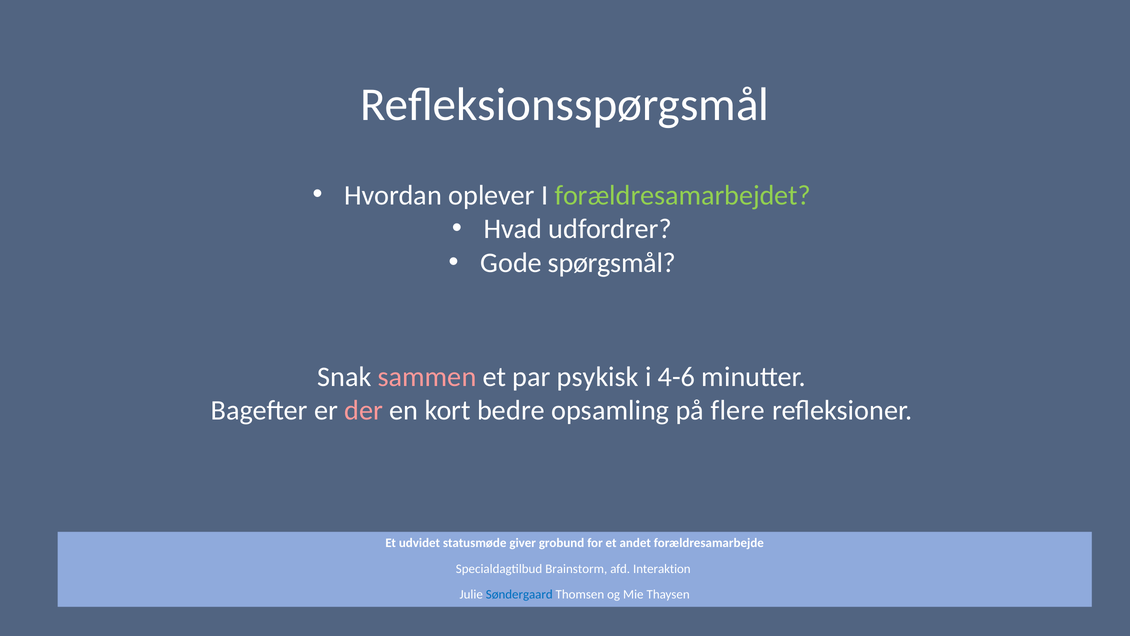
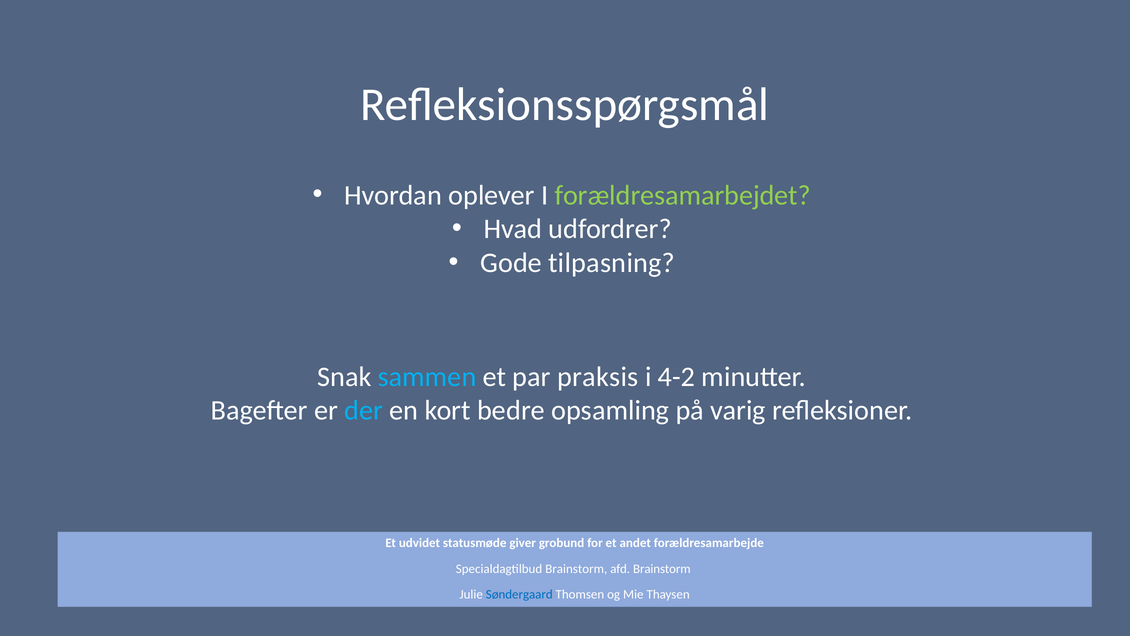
spørgsmål: spørgsmål -> tilpasning
sammen colour: pink -> light blue
psykisk: psykisk -> praksis
4-6: 4-6 -> 4-2
der colour: pink -> light blue
flere: flere -> varig
afd Interaktion: Interaktion -> Brainstorm
